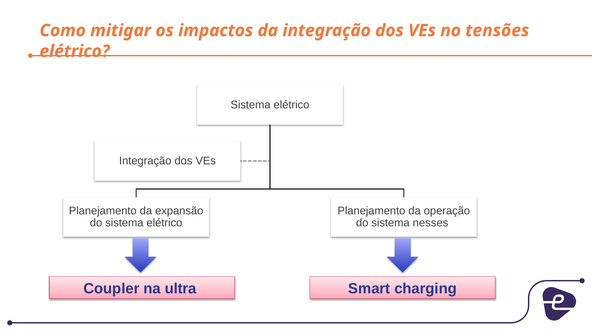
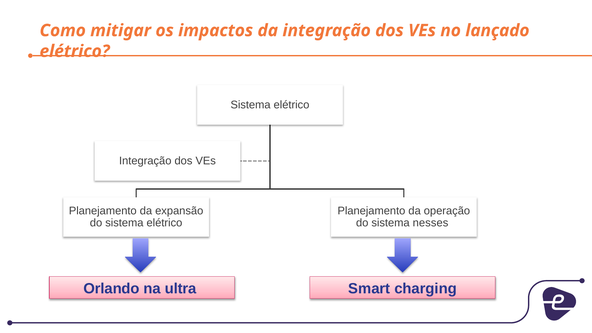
tensões: tensões -> lançado
Coupler: Coupler -> Orlando
